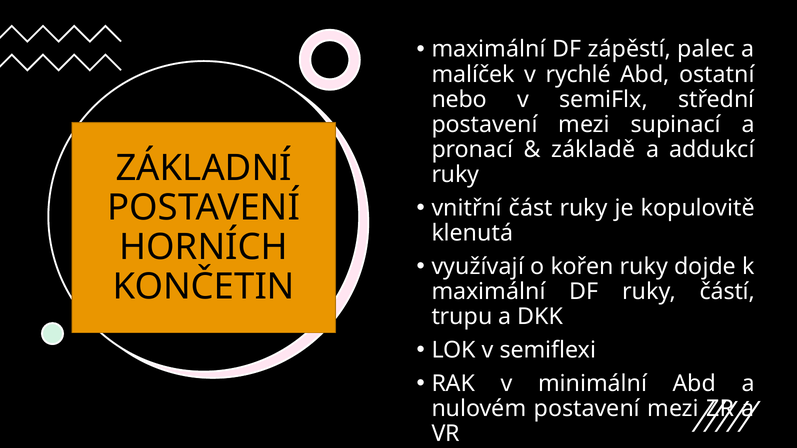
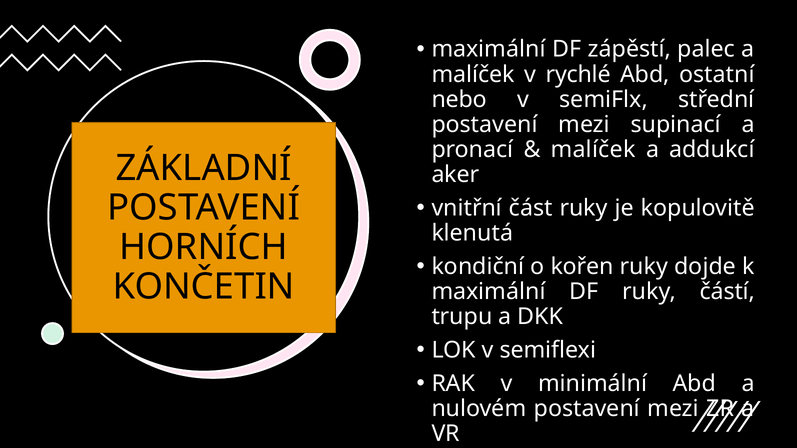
základě at (593, 150): základě -> malíček
ruky at (455, 175): ruky -> aker
využívají: využívají -> kondiční
